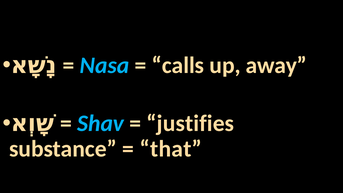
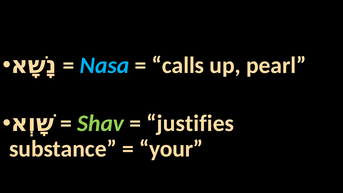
away: away -> pearl
Shav colour: light blue -> light green
that: that -> your
